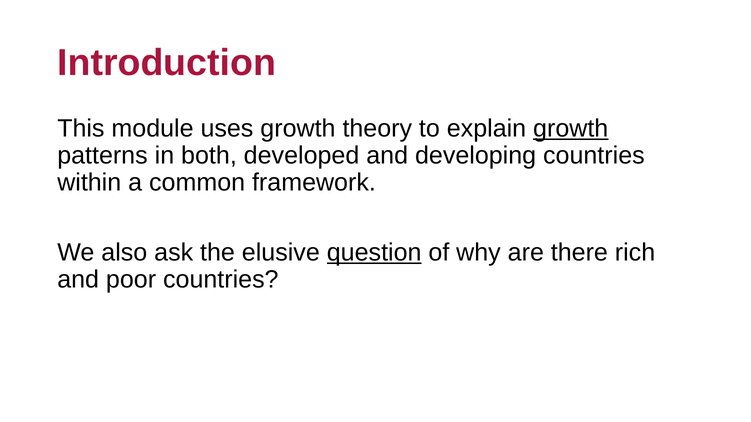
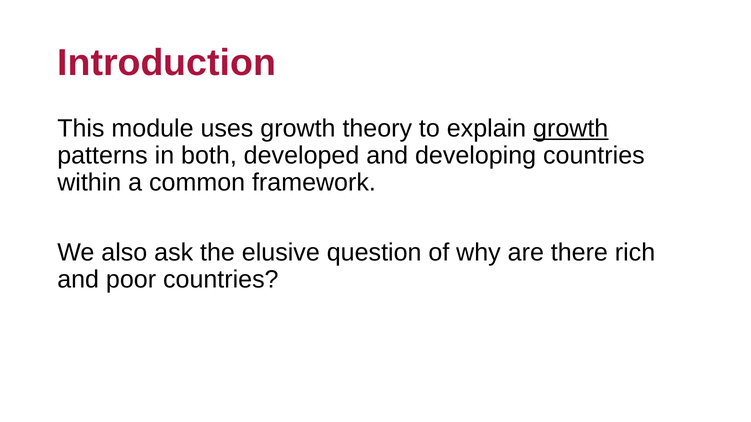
question underline: present -> none
